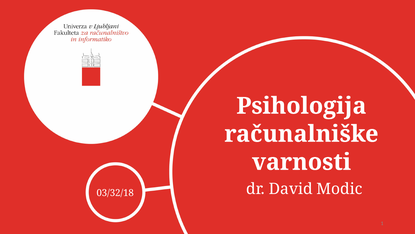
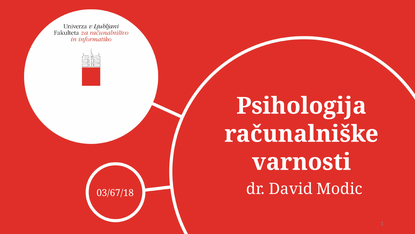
03/32/18: 03/32/18 -> 03/67/18
